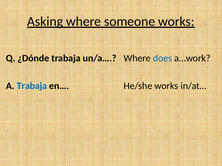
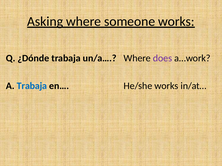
does colour: blue -> purple
